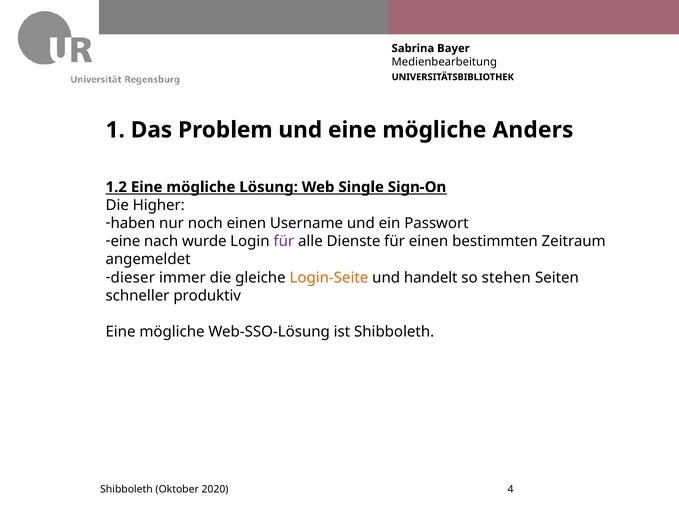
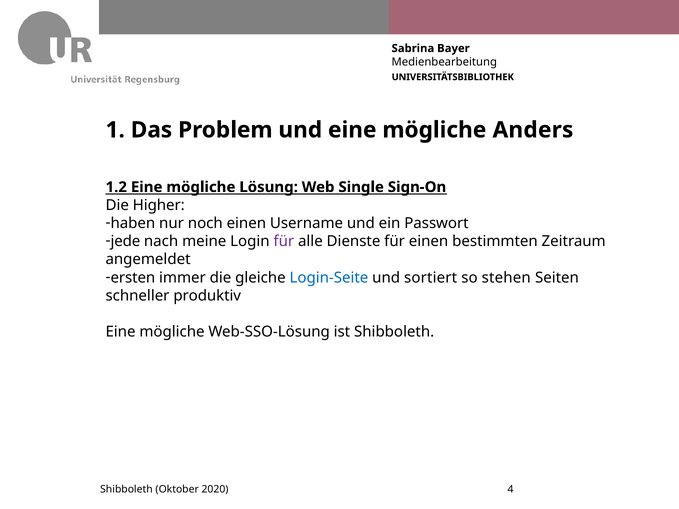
eine at (125, 241): eine -> jede
wurde: wurde -> meine
dieser: dieser -> ersten
Login-Seite colour: orange -> blue
handelt: handelt -> sortiert
